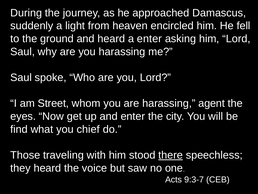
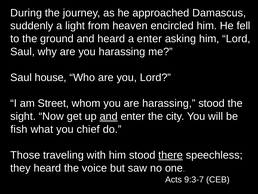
spoke: spoke -> house
harassing agent: agent -> stood
eyes: eyes -> sight
and at (109, 116) underline: none -> present
find: find -> fish
